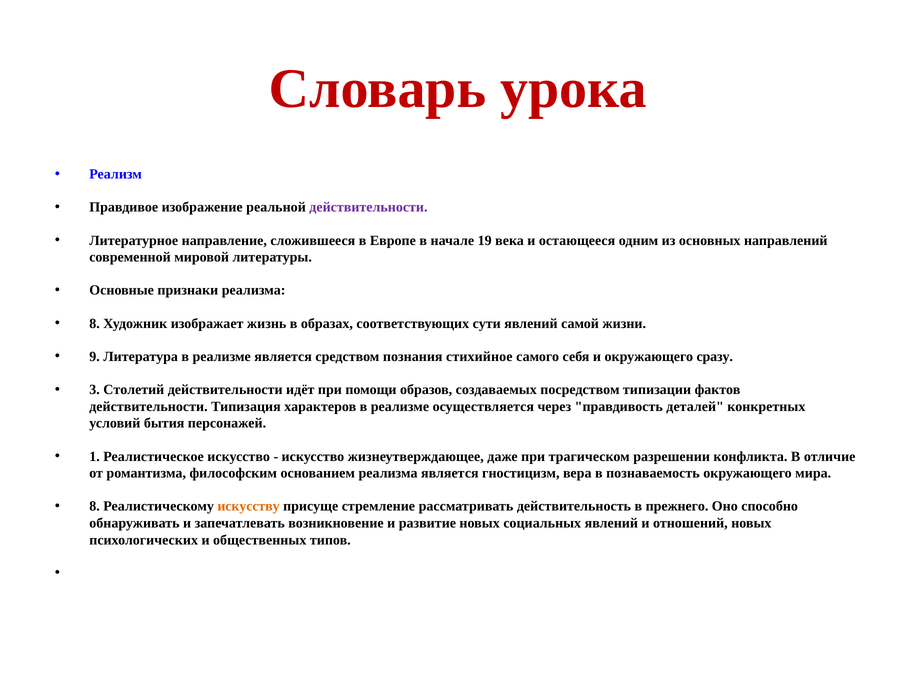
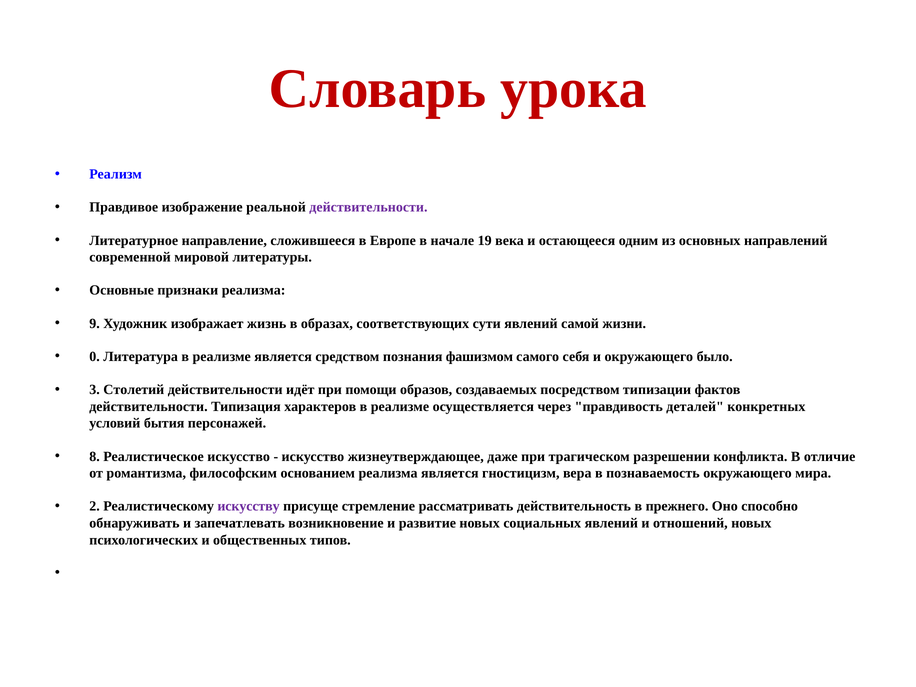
8 at (95, 323): 8 -> 9
9: 9 -> 0
стихийное: стихийное -> фашизмом
сразу: сразу -> было
1: 1 -> 8
8 at (95, 506): 8 -> 2
искусству colour: orange -> purple
